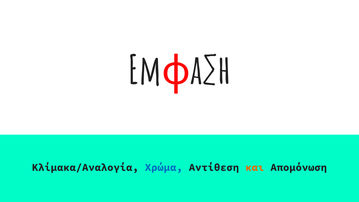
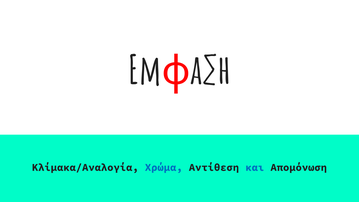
και colour: orange -> blue
